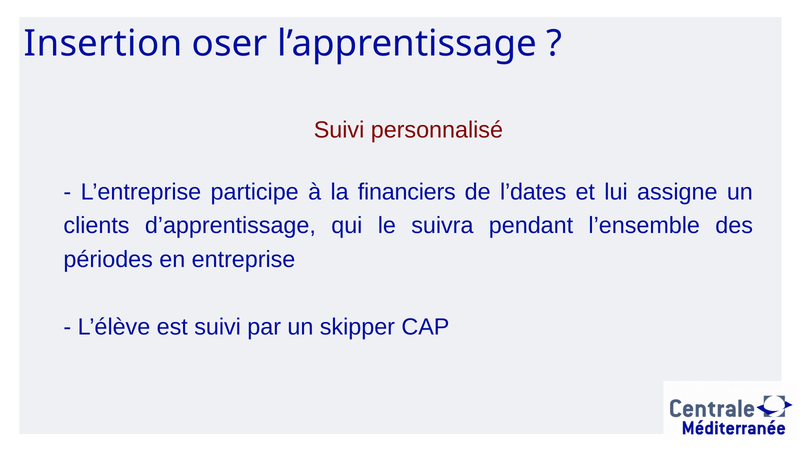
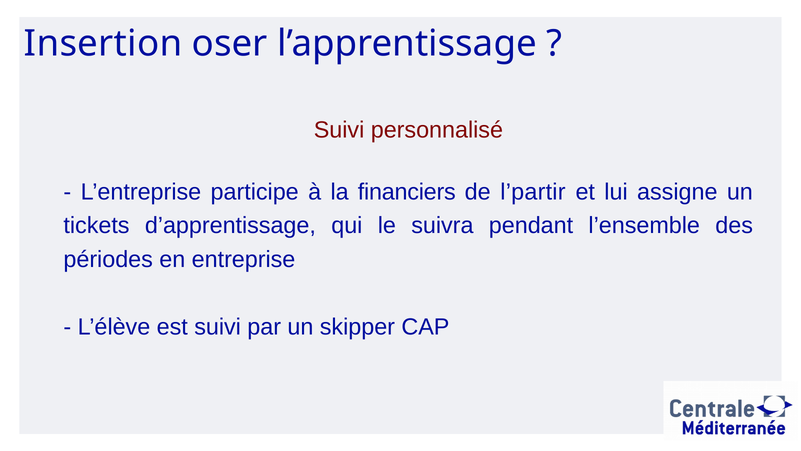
l’dates: l’dates -> l’partir
clients: clients -> tickets
